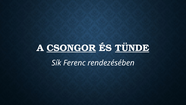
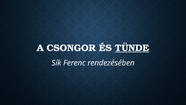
CSONGOR underline: present -> none
